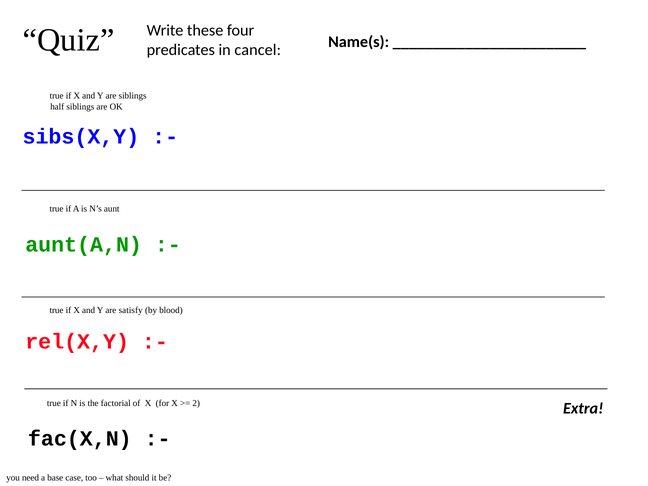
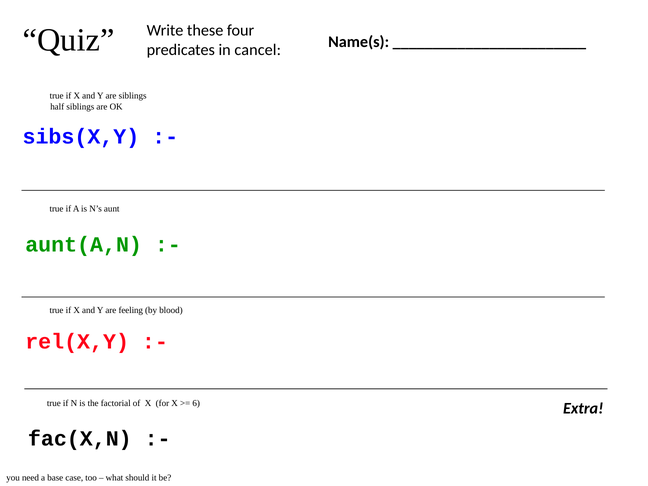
satisfy: satisfy -> feeling
2: 2 -> 6
